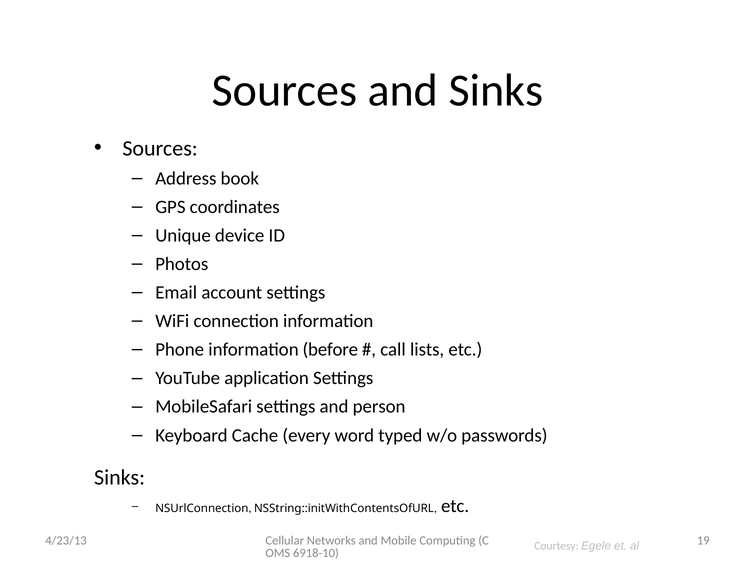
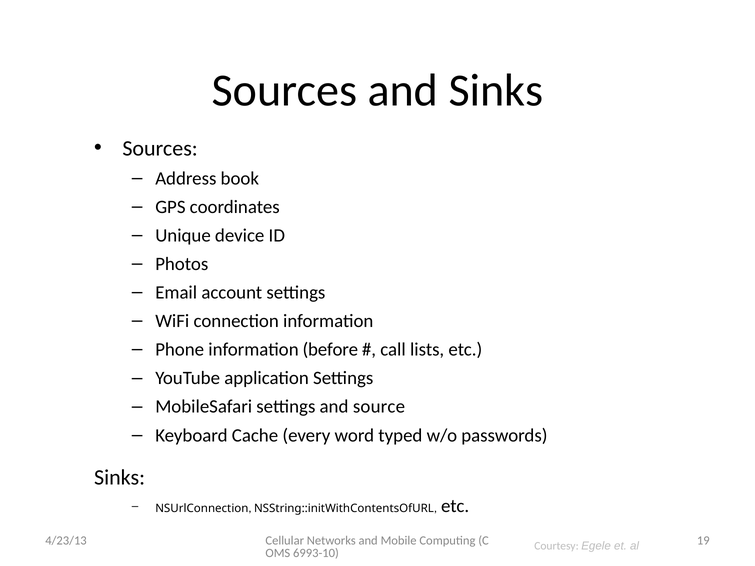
person: person -> source
6918-10: 6918-10 -> 6993-10
